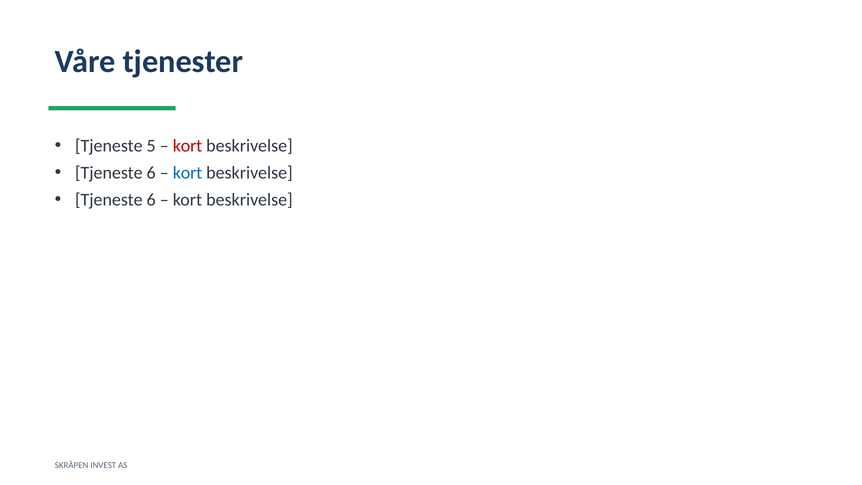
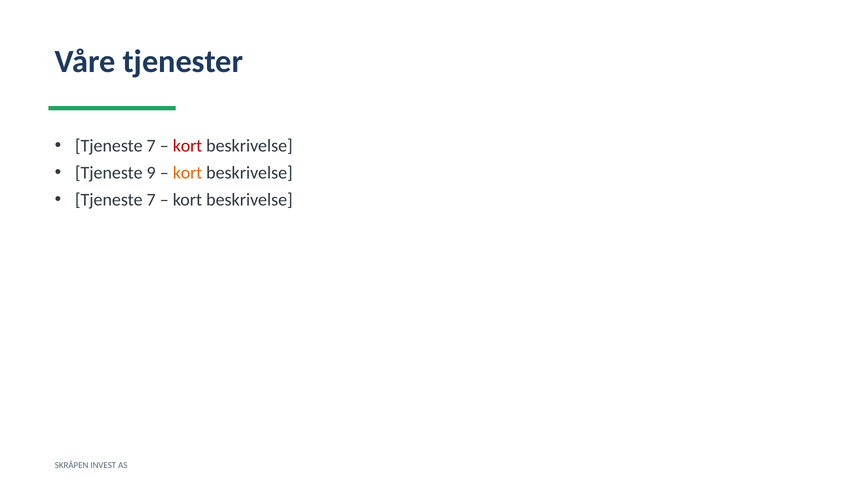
5 at (151, 146): 5 -> 7
6 at (151, 173): 6 -> 9
kort at (188, 173) colour: blue -> orange
6 at (151, 200): 6 -> 7
